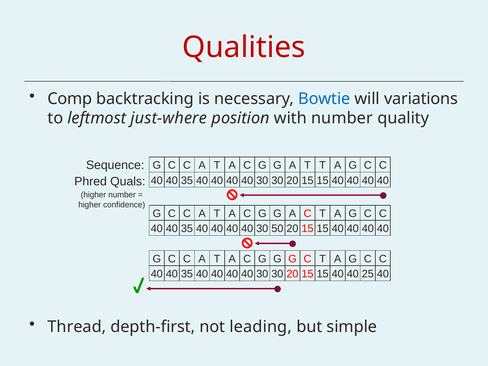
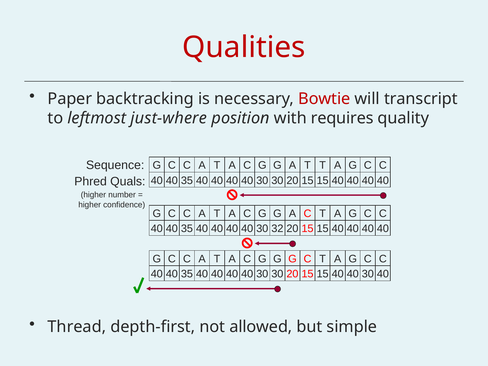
Comp: Comp -> Paper
Bowtie colour: blue -> red
variations: variations -> transcript
with number: number -> requires
50: 50 -> 32
15 40 40 25: 25 -> 30
leading: leading -> allowed
